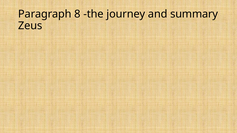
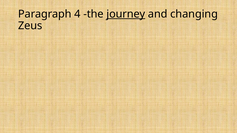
8: 8 -> 4
journey underline: none -> present
summary: summary -> changing
